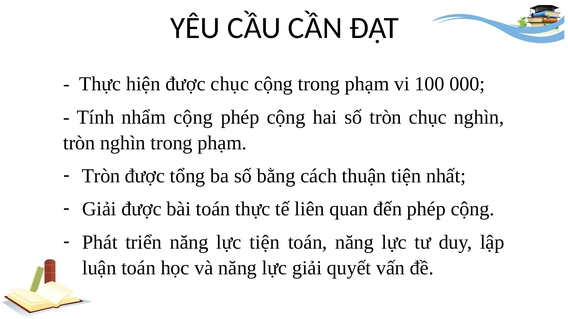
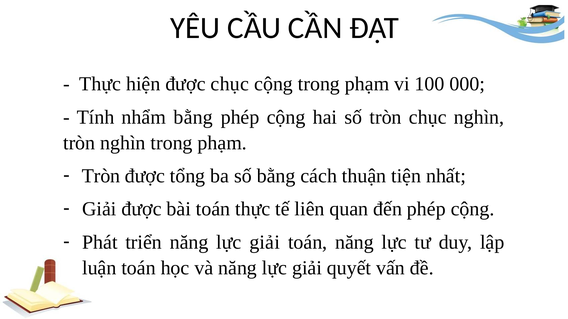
nhẩm cộng: cộng -> bằng
triển năng lực tiện: tiện -> giải
